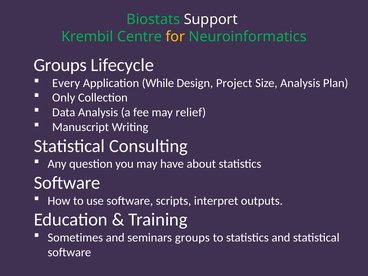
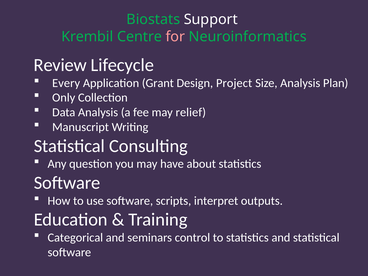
for colour: yellow -> pink
Groups at (60, 65): Groups -> Review
While: While -> Grant
Sometimes: Sometimes -> Categorical
seminars groups: groups -> control
